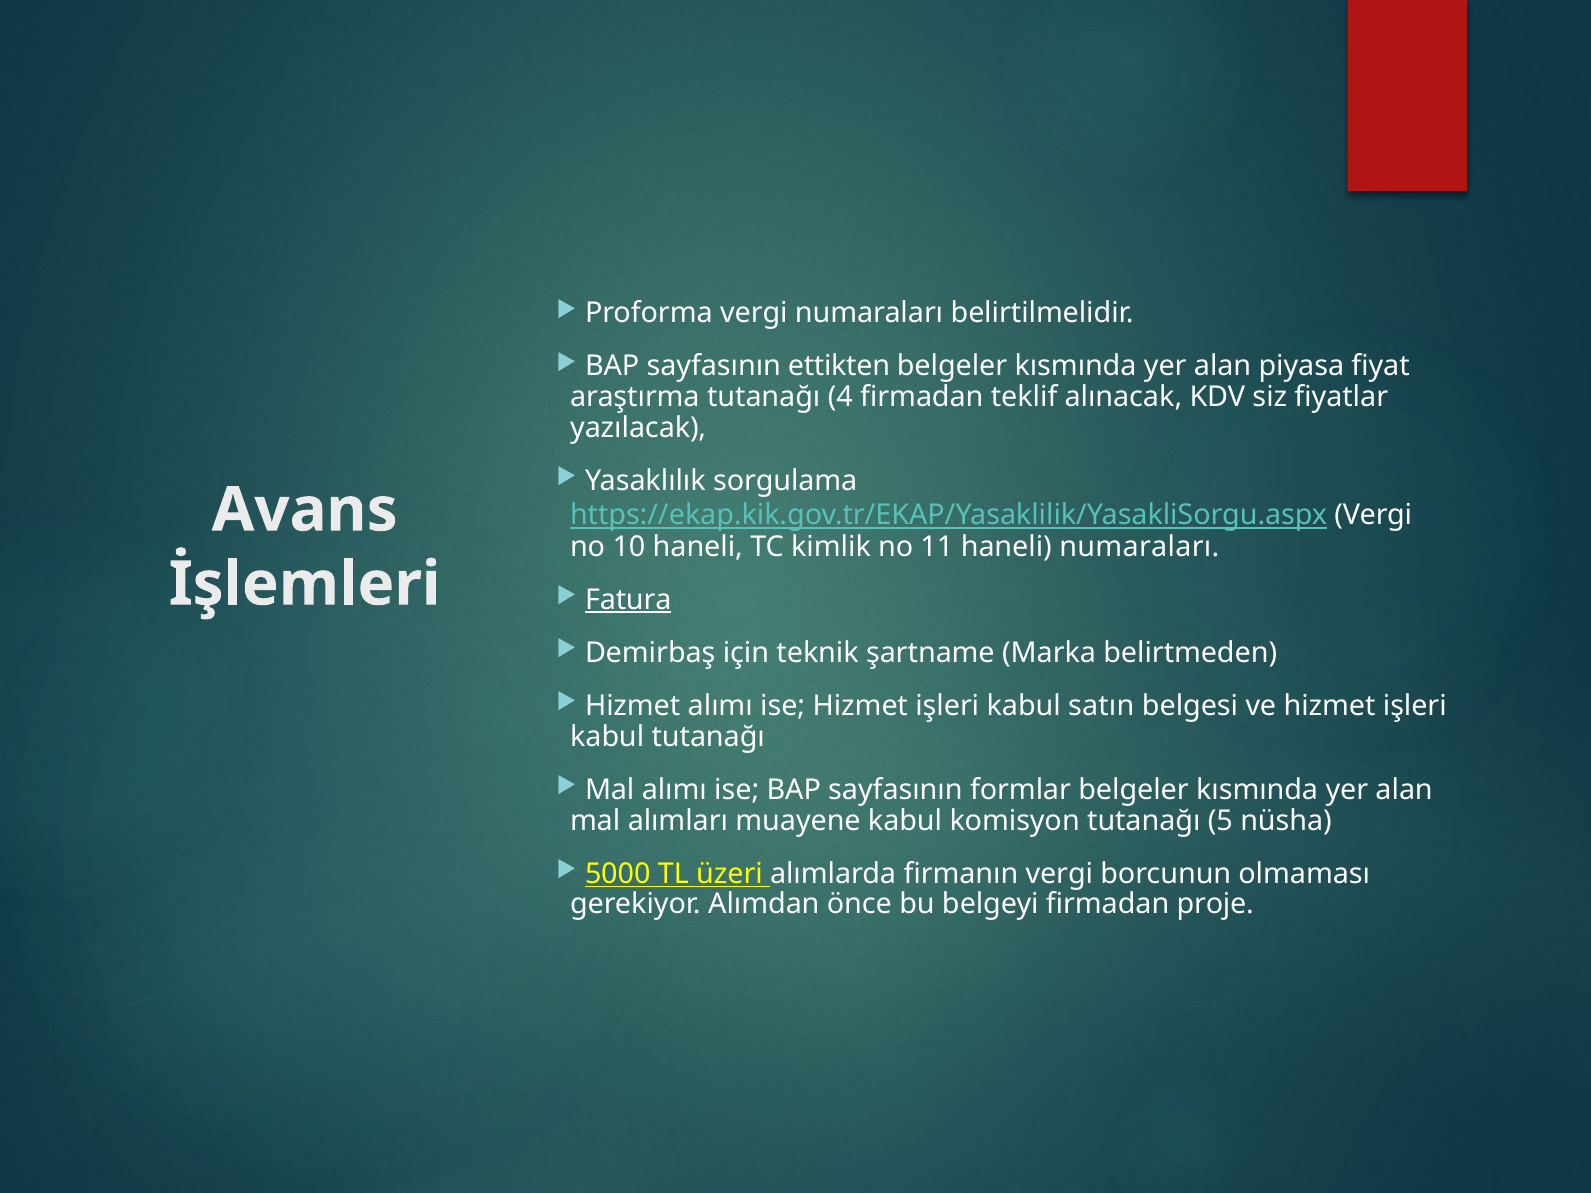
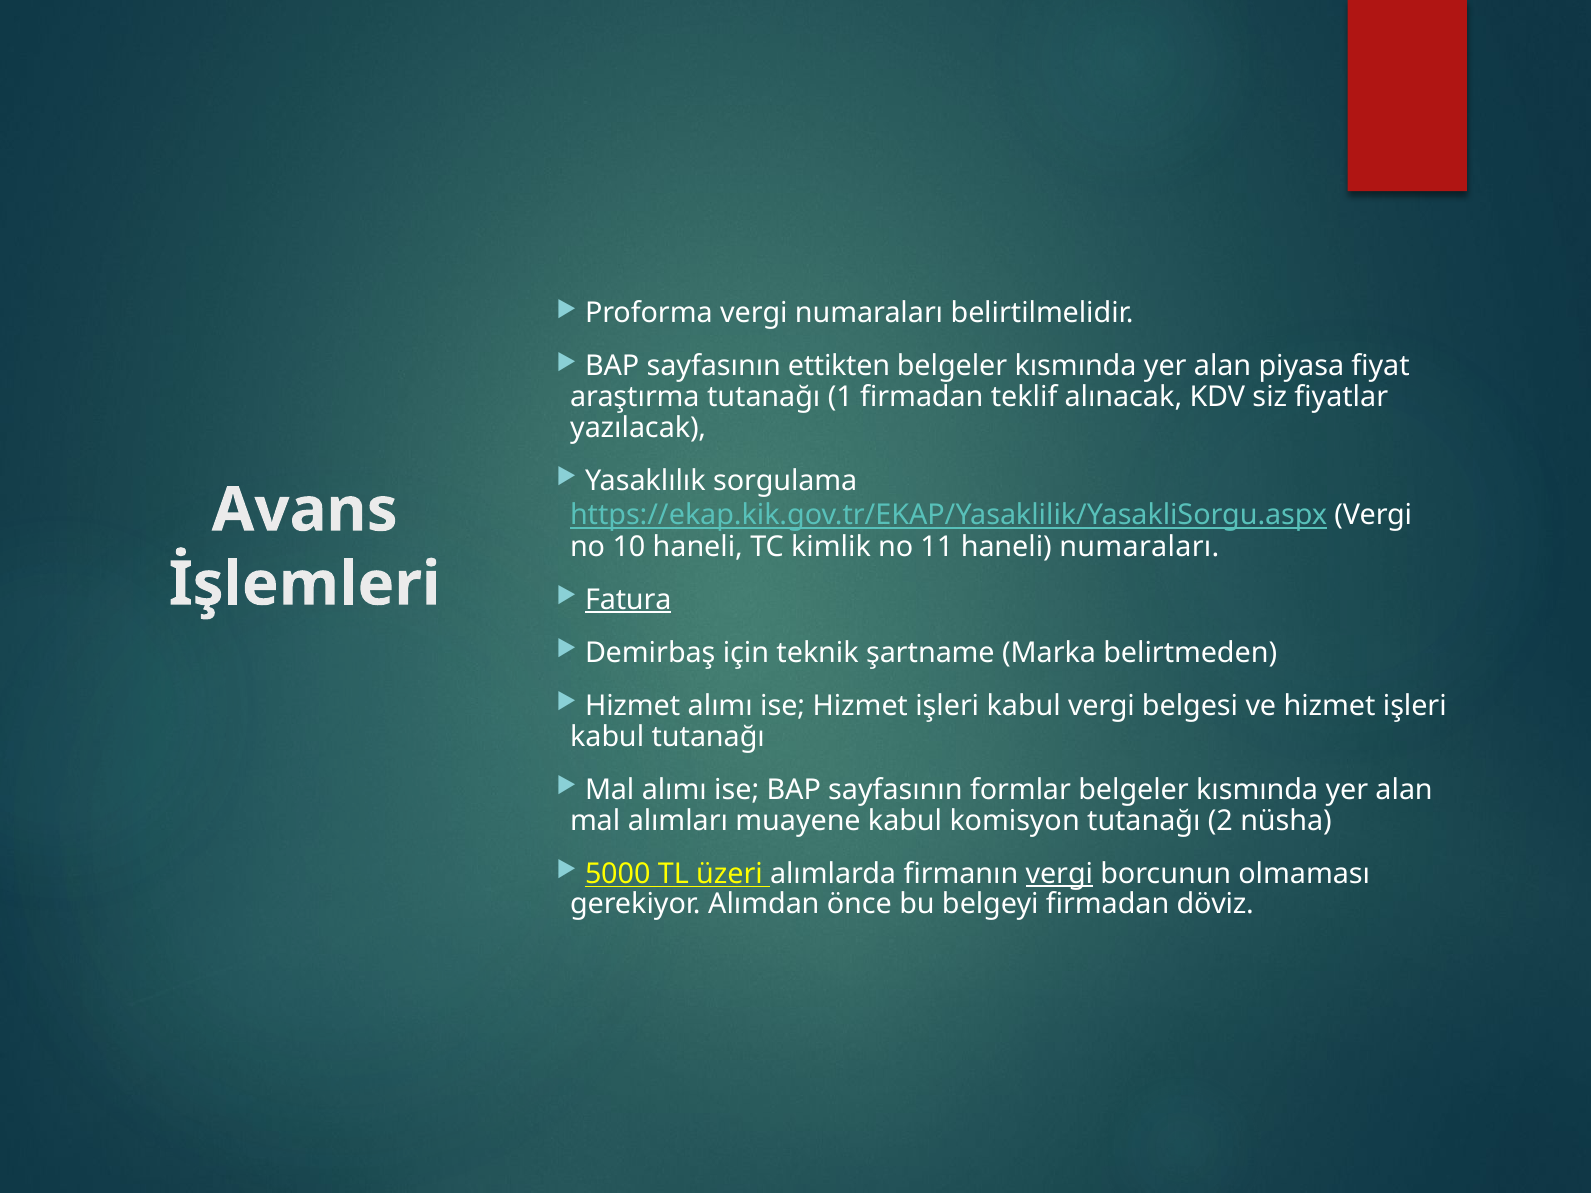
4: 4 -> 1
kabul satın: satın -> vergi
5: 5 -> 2
vergi at (1059, 874) underline: none -> present
proje: proje -> döviz
